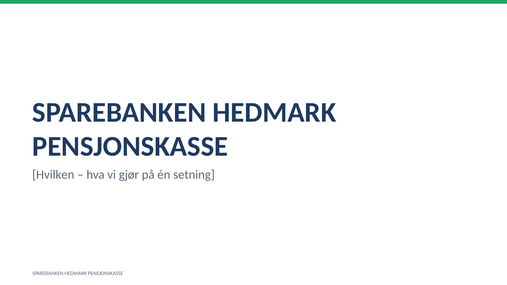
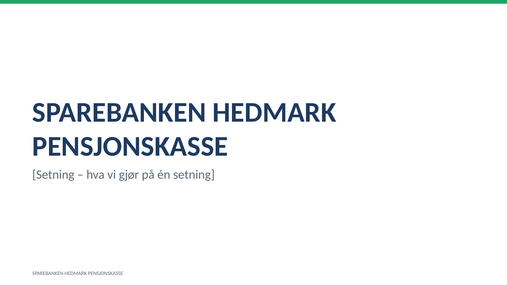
Hvilken at (53, 175): Hvilken -> Setning
